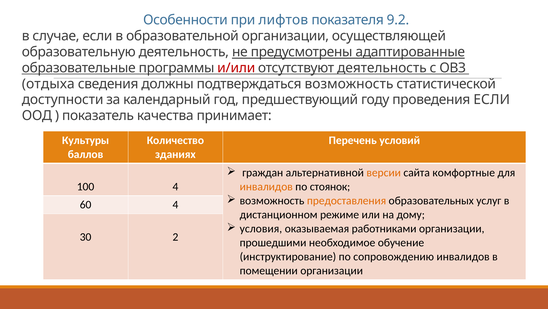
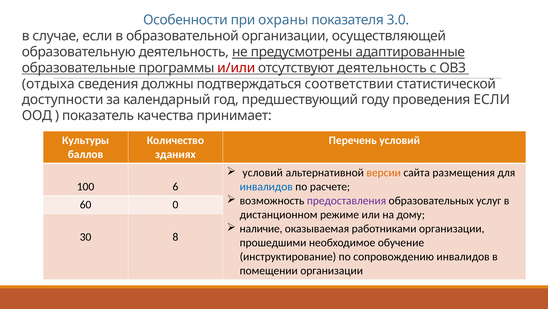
лифтов: лифтов -> охраны
9.2: 9.2 -> 3.0
подтверждаться возможность: возможность -> соответствии
граждан at (263, 172): граждан -> условий
комфортные: комфортные -> размещения
100 4: 4 -> 6
инвалидов at (266, 186) colour: orange -> blue
стоянок: стоянок -> расчете
предоставления colour: orange -> purple
60 4: 4 -> 0
условия: условия -> наличие
2: 2 -> 8
